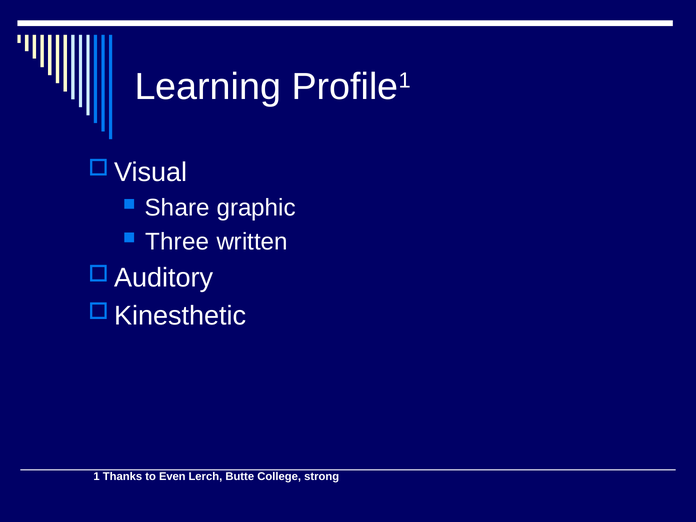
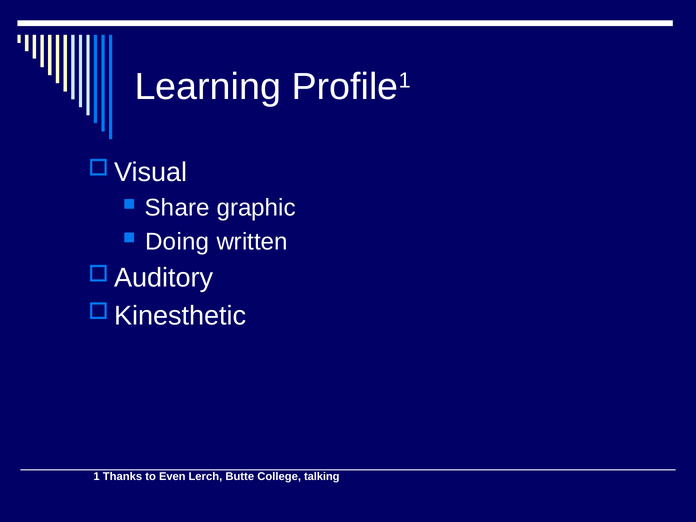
Three: Three -> Doing
strong: strong -> talking
